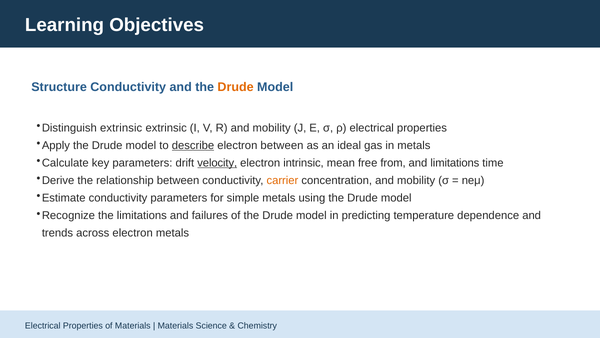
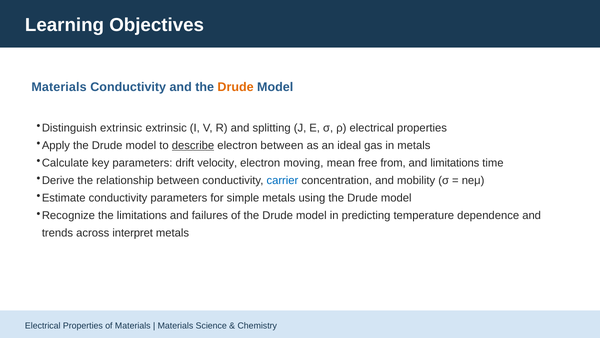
Structure at (59, 87): Structure -> Materials
R and mobility: mobility -> splitting
velocity underline: present -> none
intrinsic: intrinsic -> moving
carrier colour: orange -> blue
across electron: electron -> interpret
